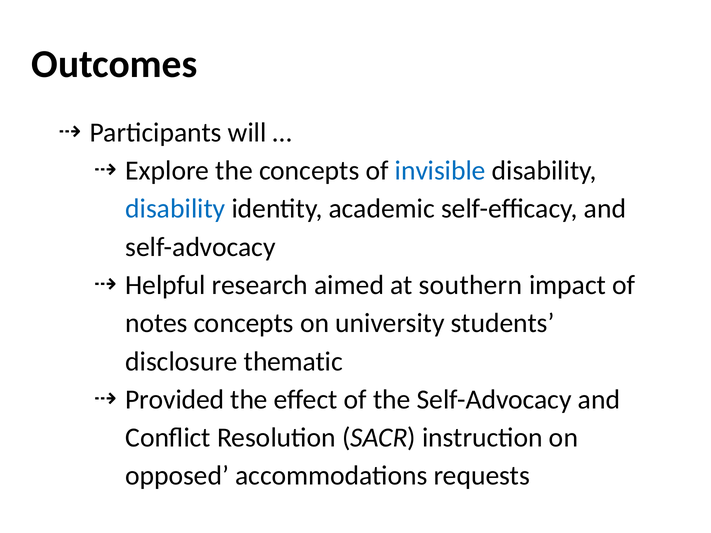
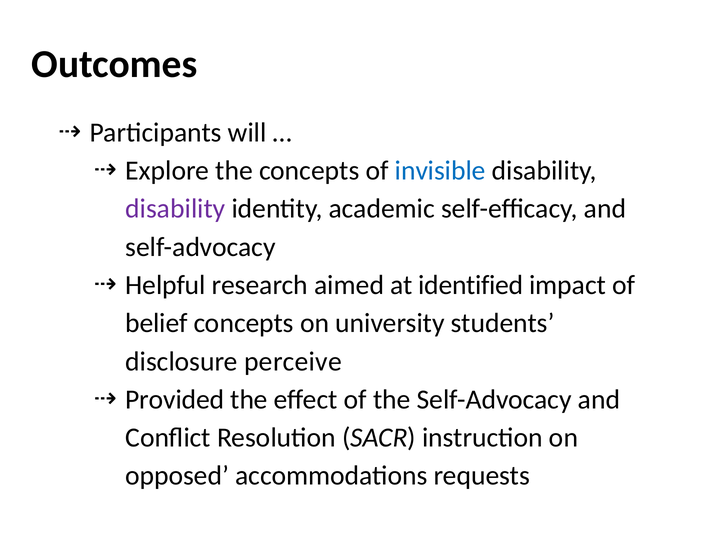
disability at (175, 209) colour: blue -> purple
southern: southern -> identified
notes: notes -> belief
thematic: thematic -> perceive
